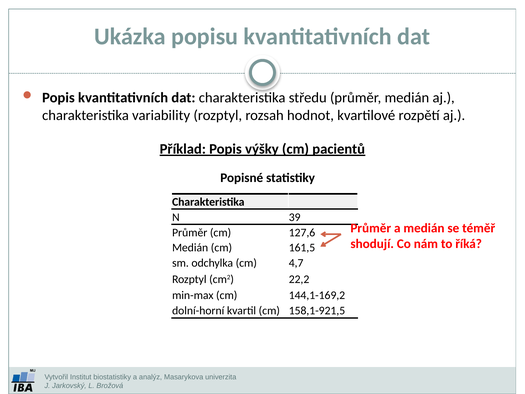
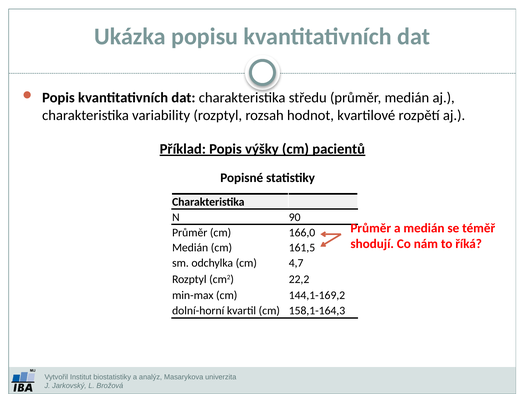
39: 39 -> 90
127,6: 127,6 -> 166,0
158,1-921,5: 158,1-921,5 -> 158,1-164,3
